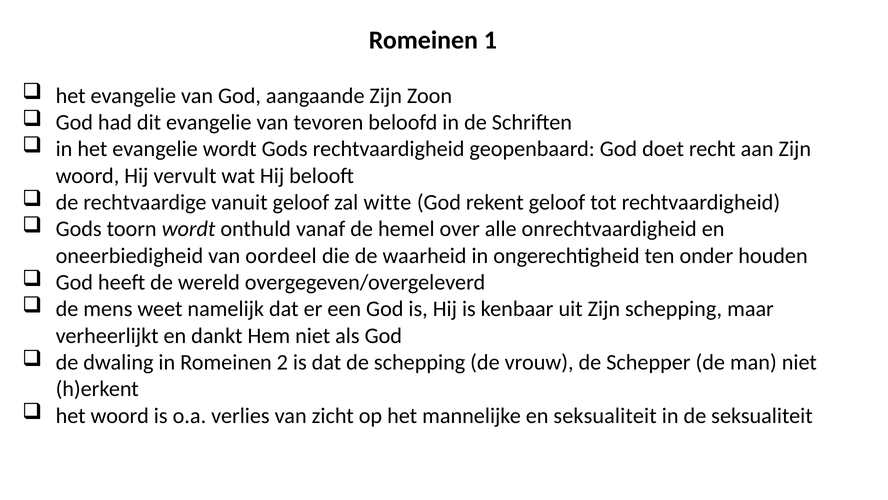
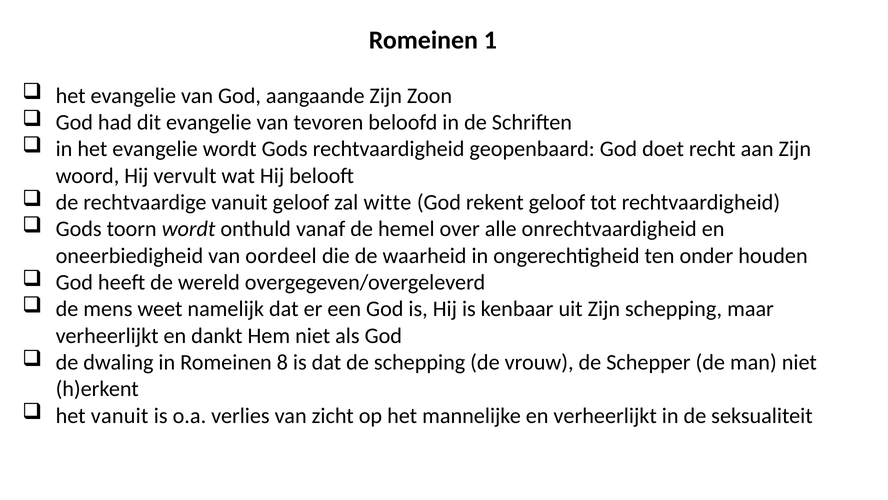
2: 2 -> 8
het woord: woord -> vanuit
en seksualiteit: seksualiteit -> verheerlijkt
